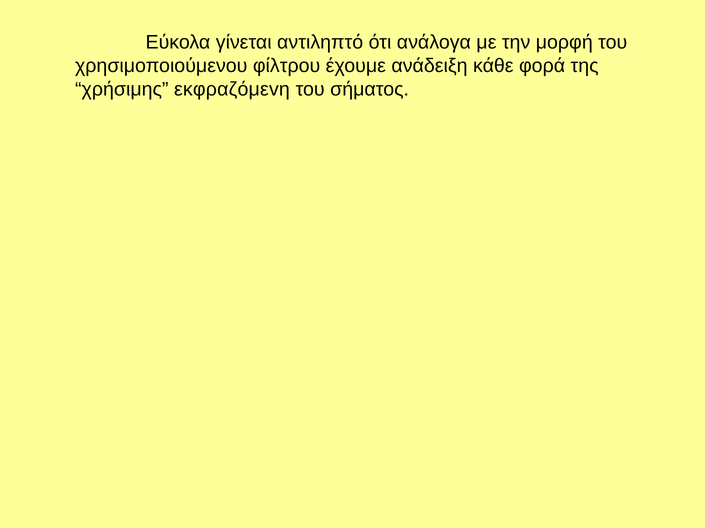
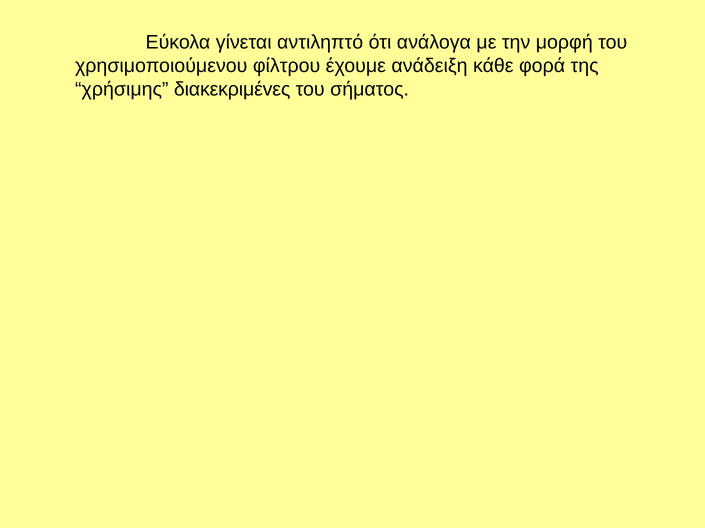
εκφραζόμεvη: εκφραζόμεvη -> διακεκριμέvες
